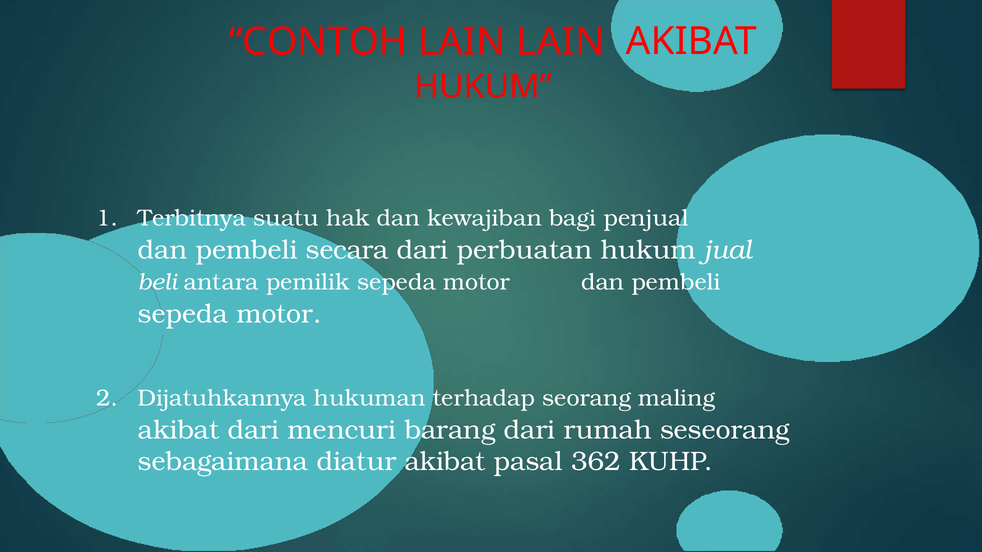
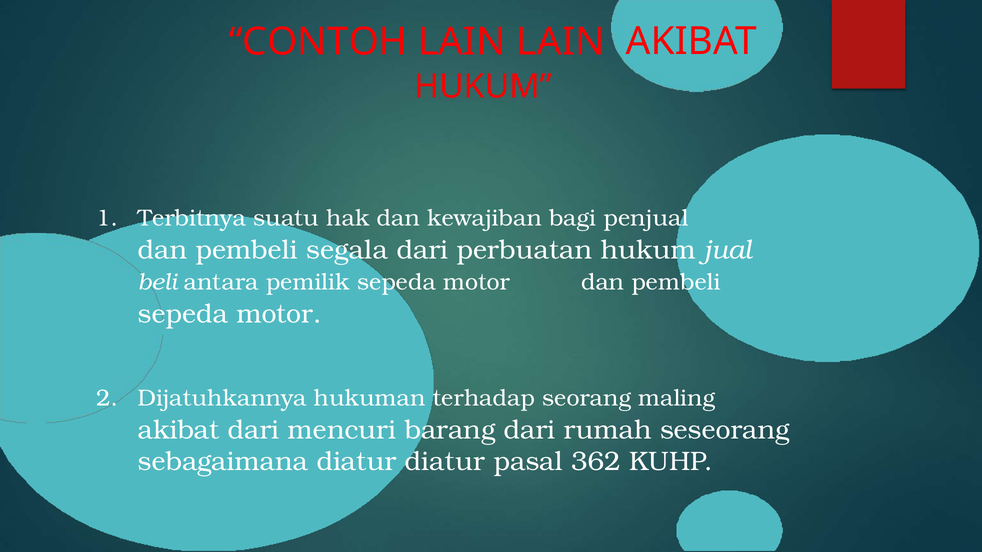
secara: secara -> segala
diatur akibat: akibat -> diatur
